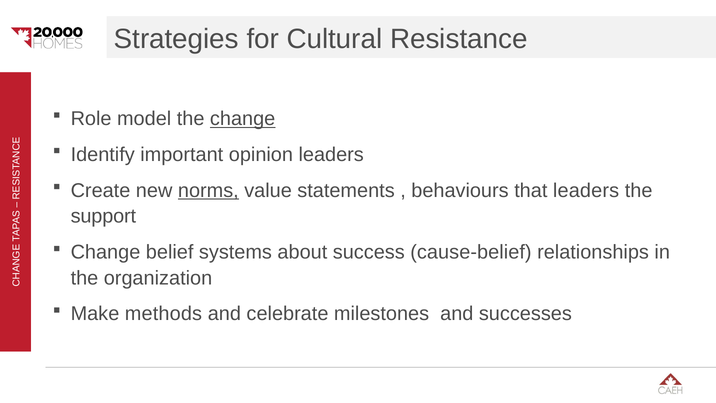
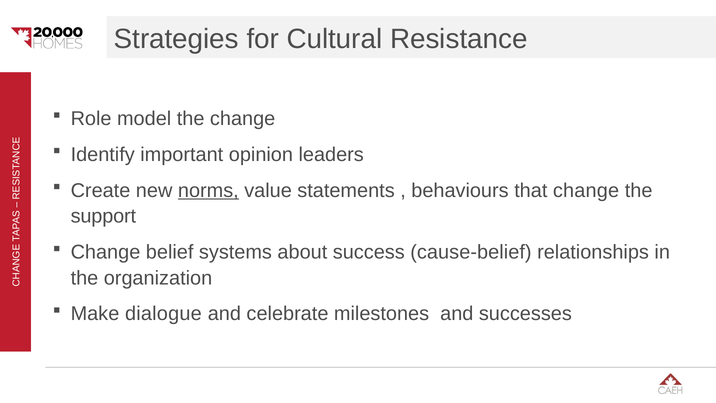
change at (243, 119) underline: present -> none
that leaders: leaders -> change
methods: methods -> dialogue
